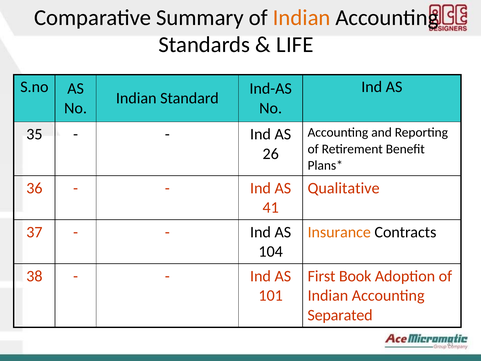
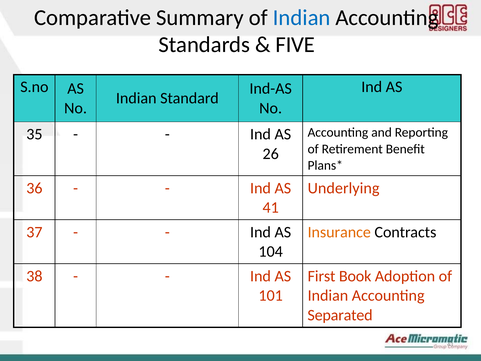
Indian at (302, 18) colour: orange -> blue
LIFE: LIFE -> FIVE
Qualitative: Qualitative -> Underlying
